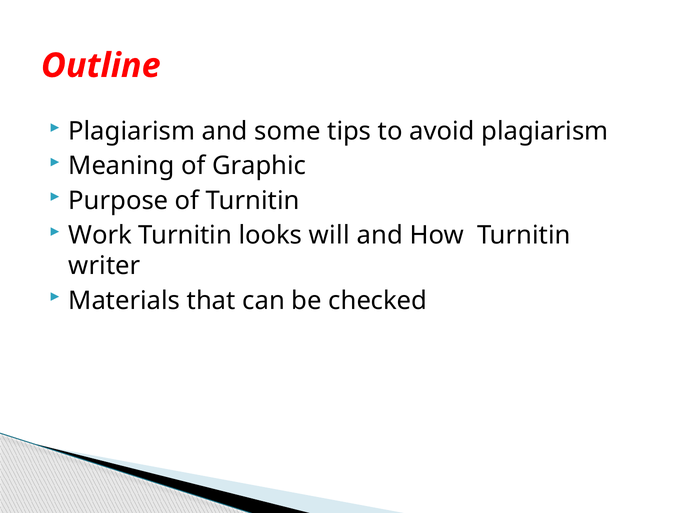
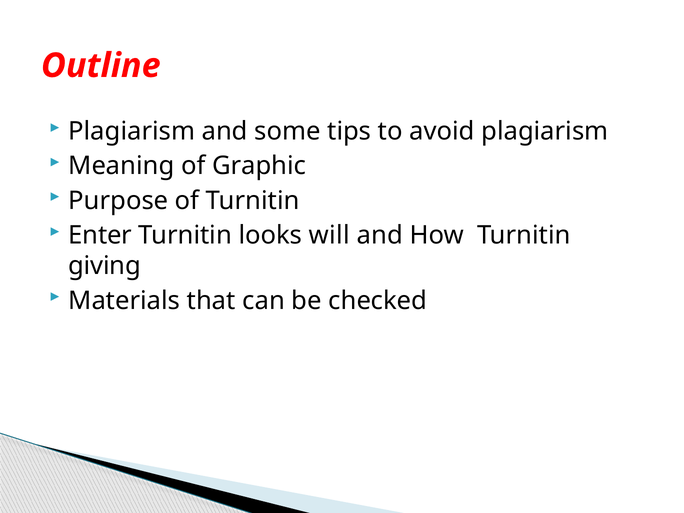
Work: Work -> Enter
writer: writer -> giving
